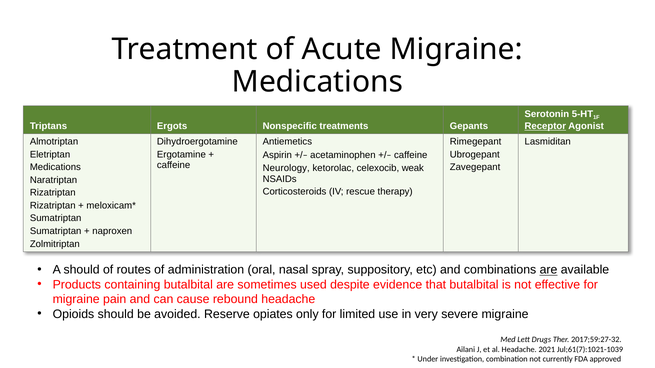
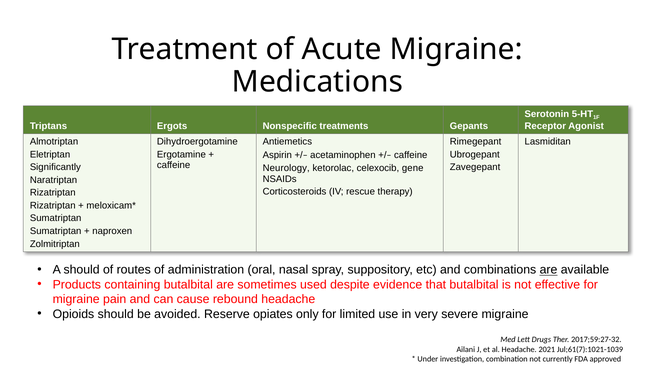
Receptor underline: present -> none
Medications at (55, 167): Medications -> Significantly
weak: weak -> gene
